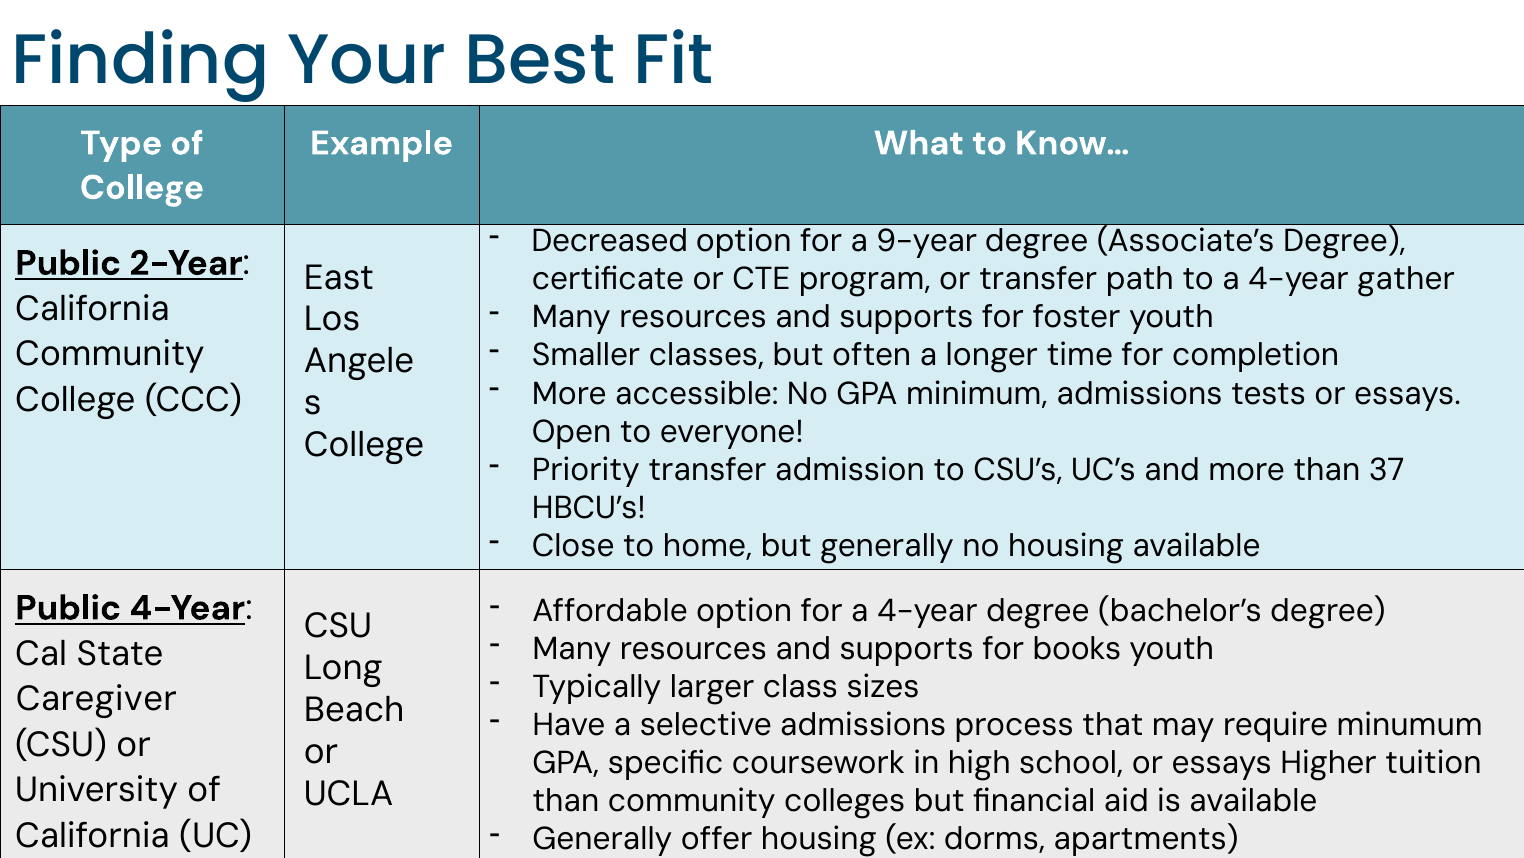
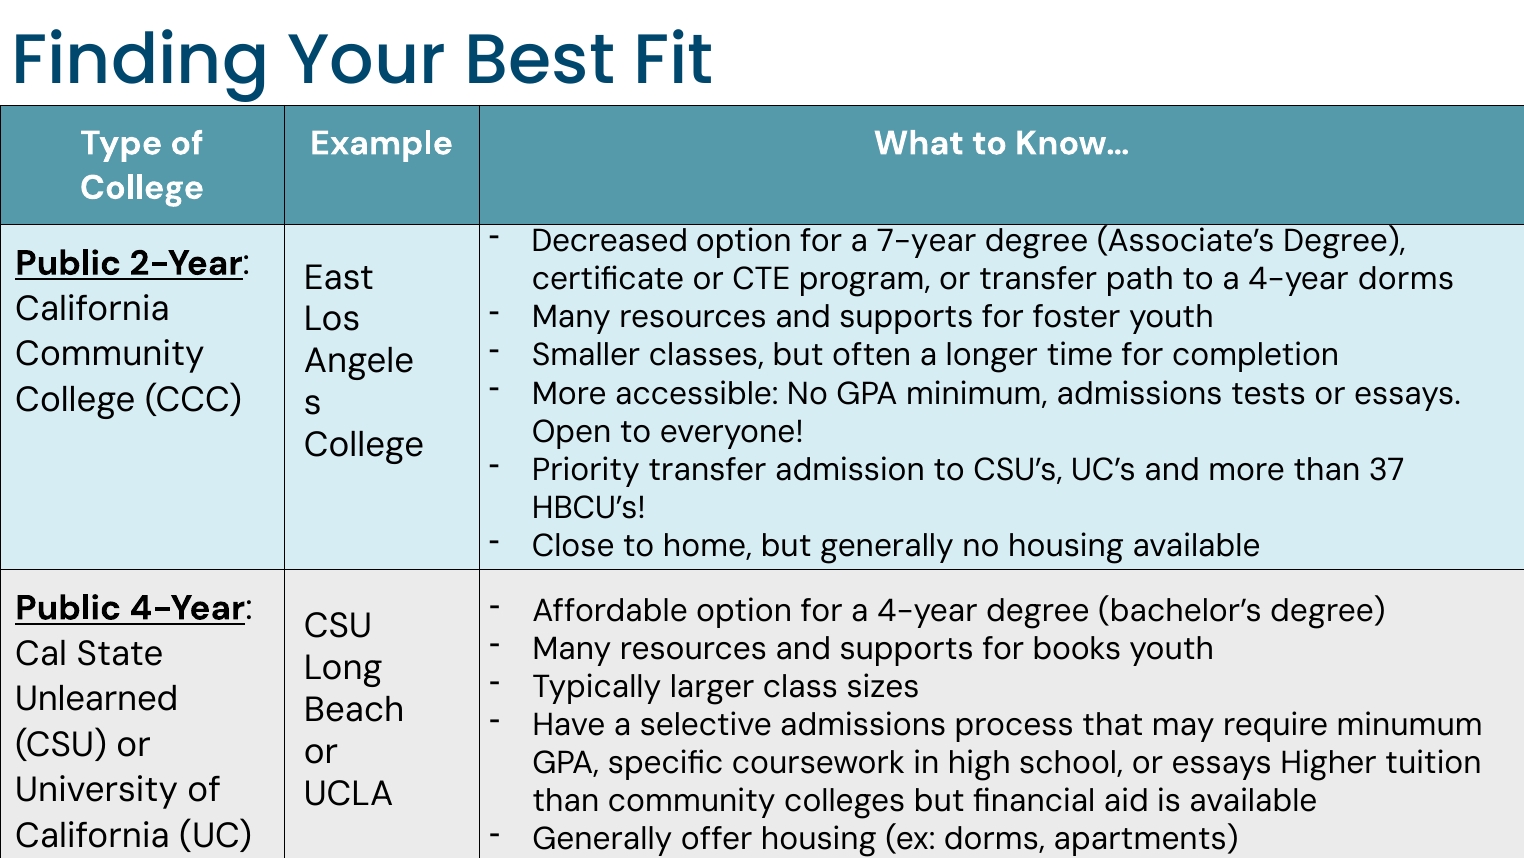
9-year: 9-year -> 7-year
4-year gather: gather -> dorms
Caregiver: Caregiver -> Unlearned
